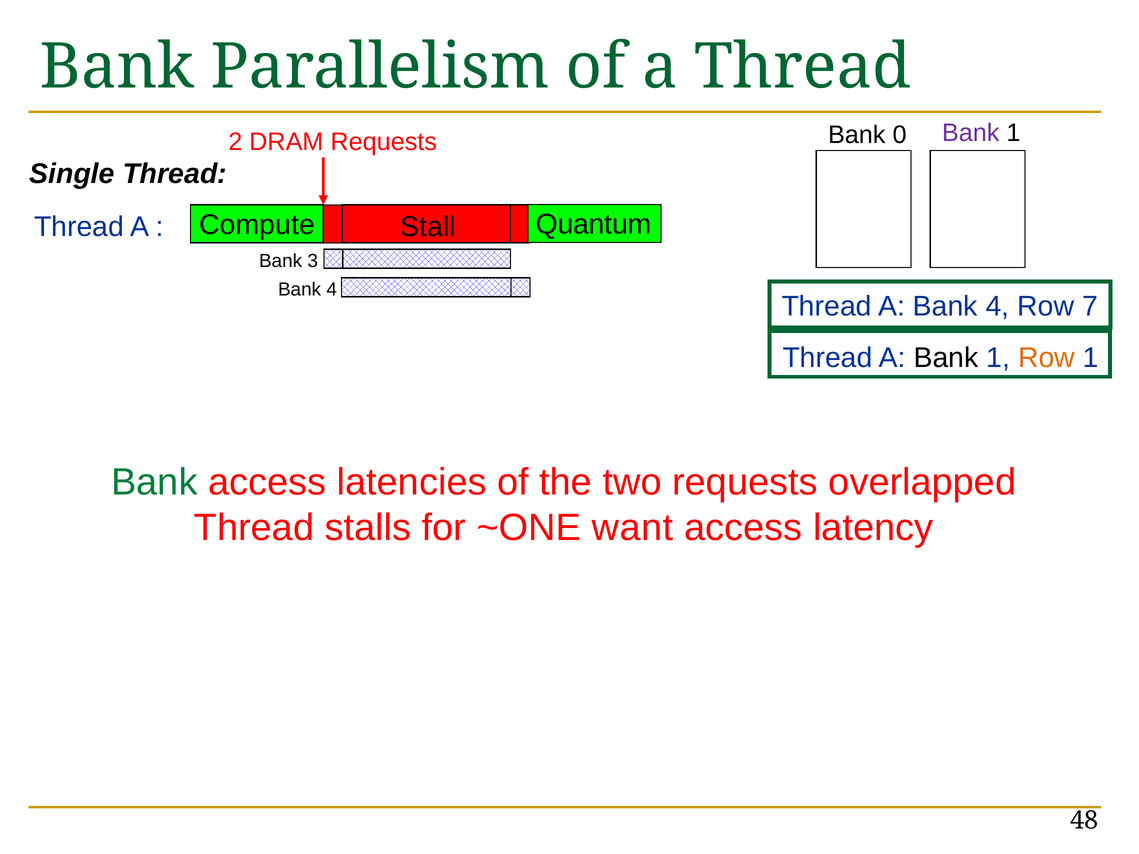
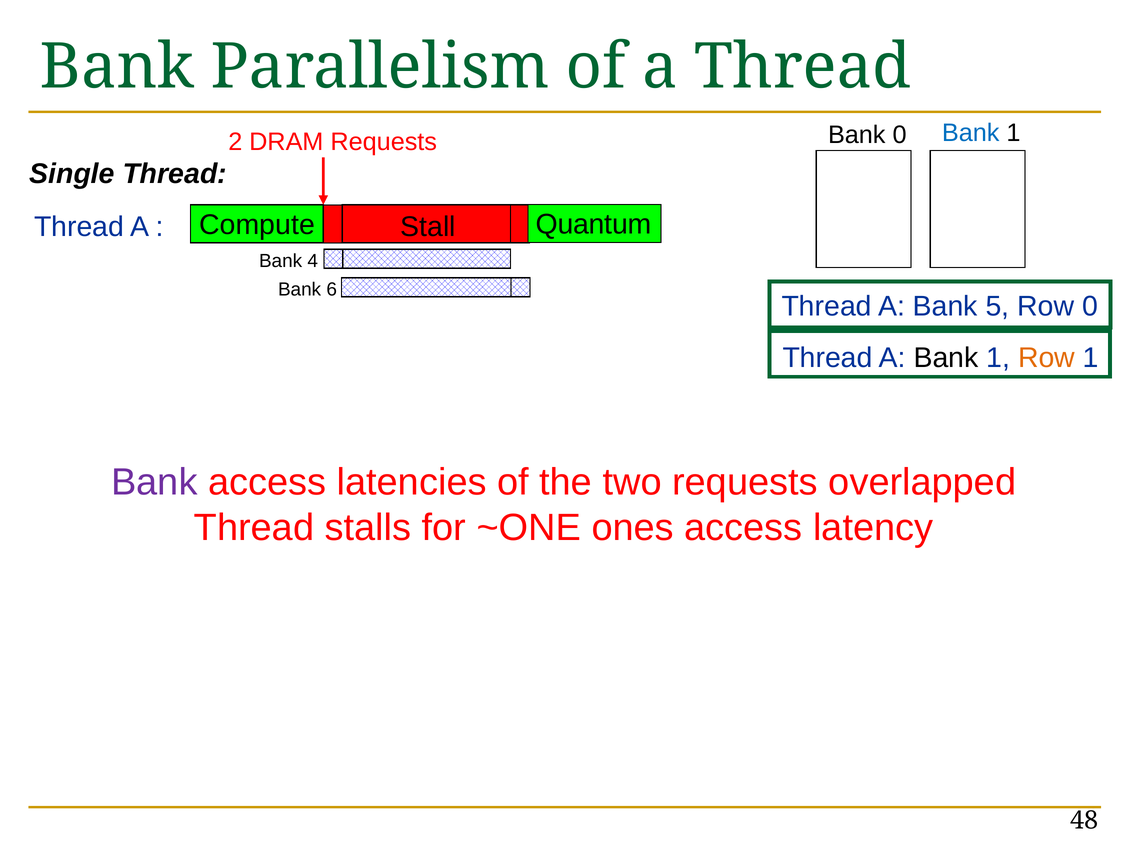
Bank at (971, 133) colour: purple -> blue
3: 3 -> 4
4 at (332, 290): 4 -> 6
A Bank 4: 4 -> 5
Row 7: 7 -> 0
Bank at (154, 482) colour: green -> purple
want: want -> ones
